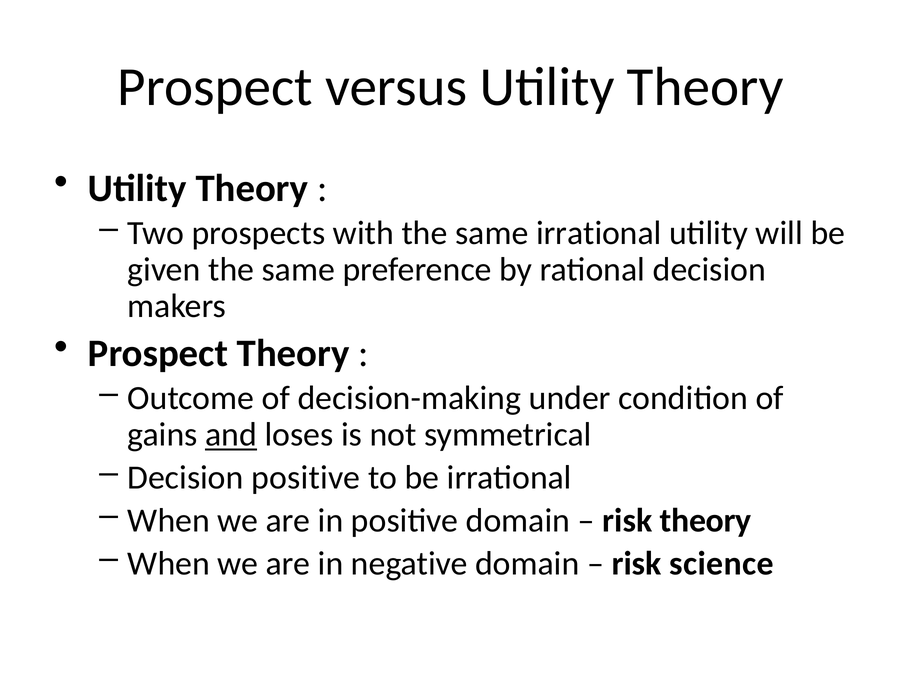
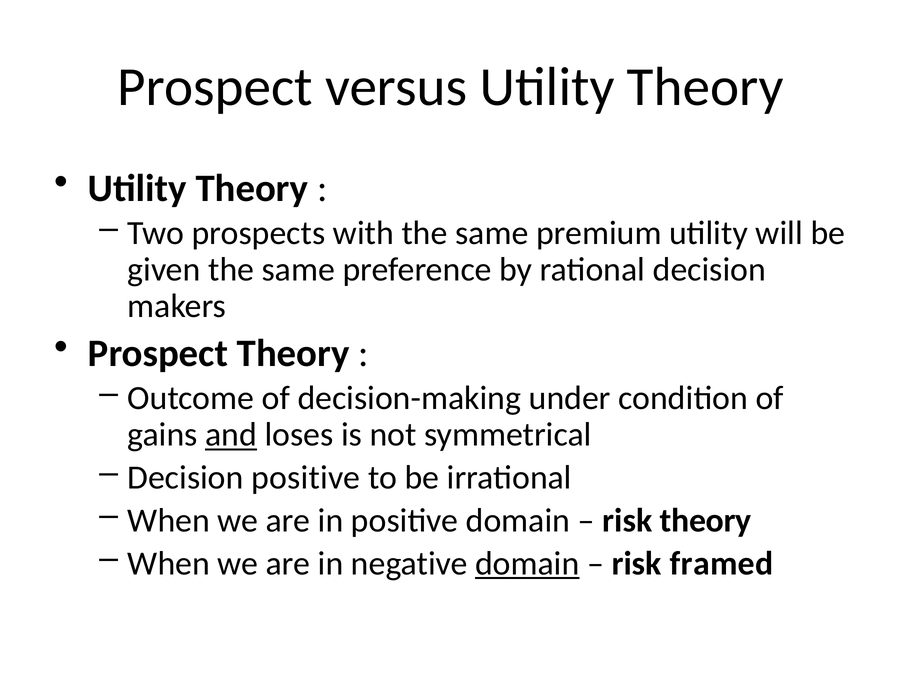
same irrational: irrational -> premium
domain at (527, 564) underline: none -> present
science: science -> framed
